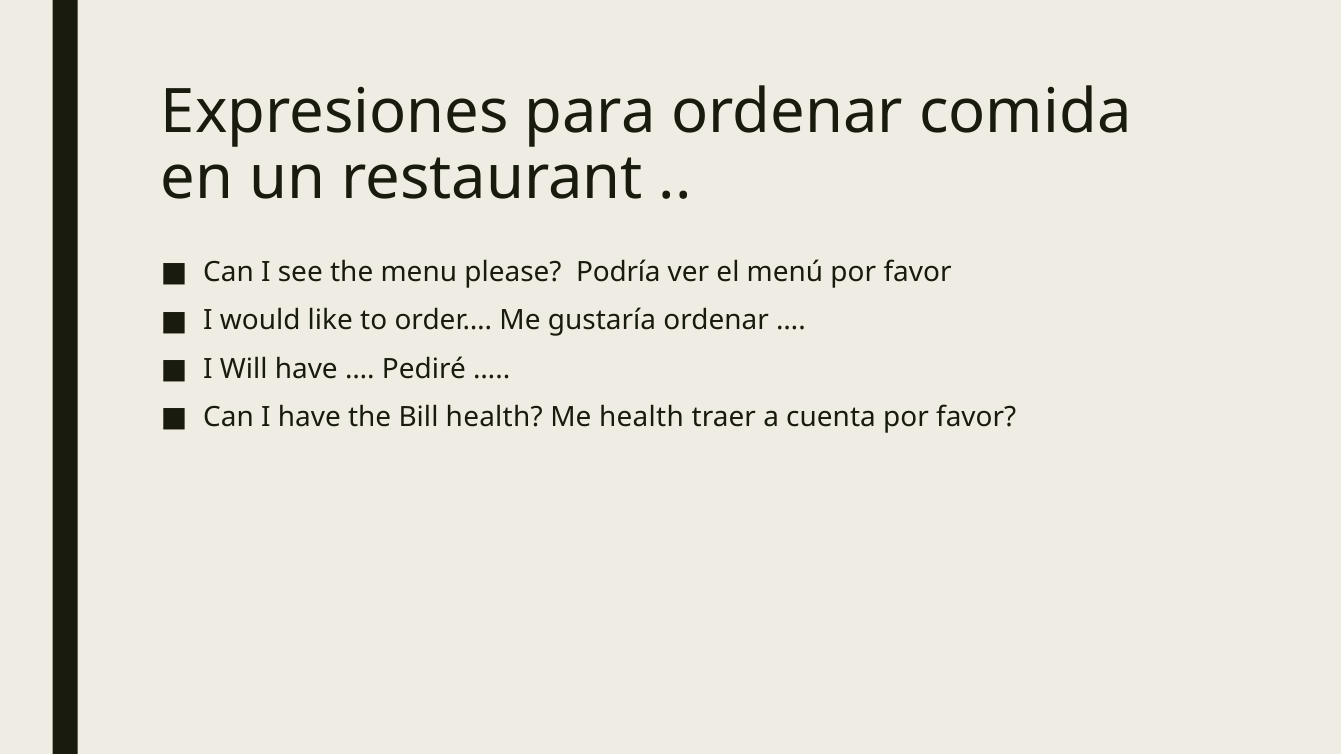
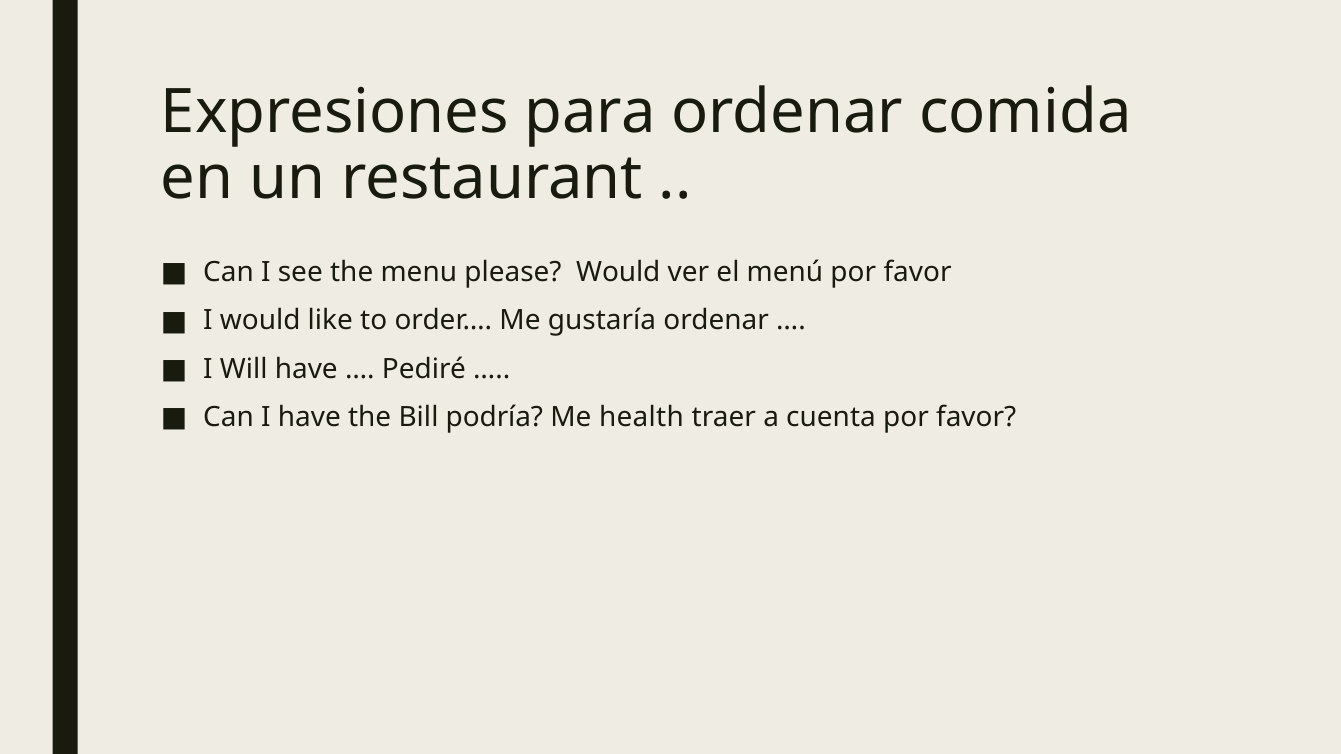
please Podría: Podría -> Would
Bill health: health -> podría
